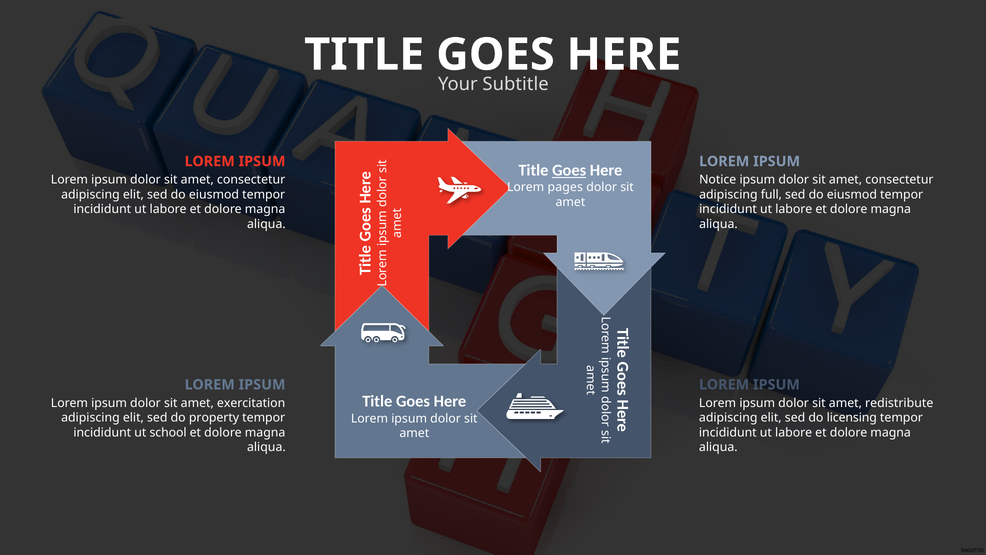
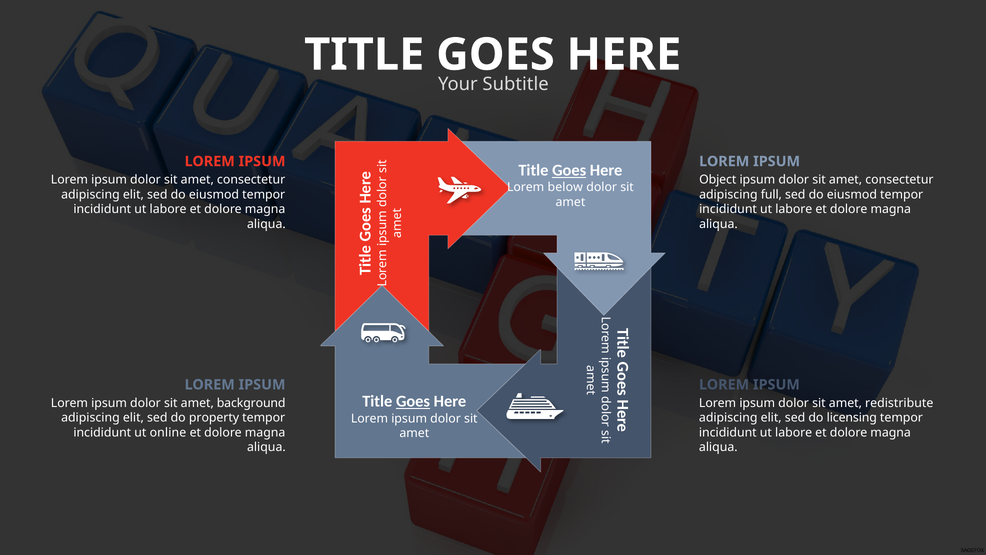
Notice: Notice -> Object
pages: pages -> below
Goes at (413, 401) underline: none -> present
exercitation: exercitation -> background
school: school -> online
